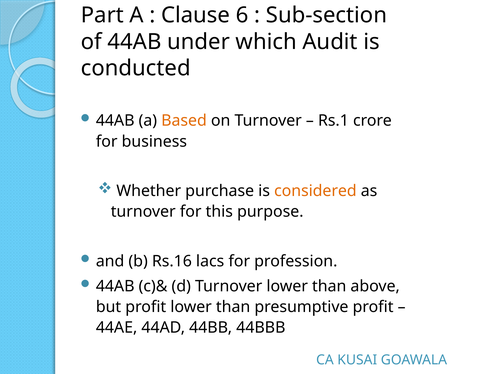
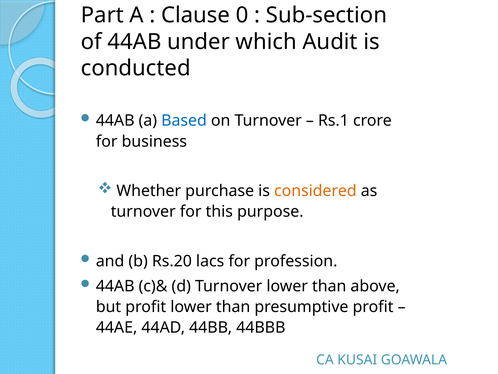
6: 6 -> 0
Based colour: orange -> blue
Rs.16: Rs.16 -> Rs.20
